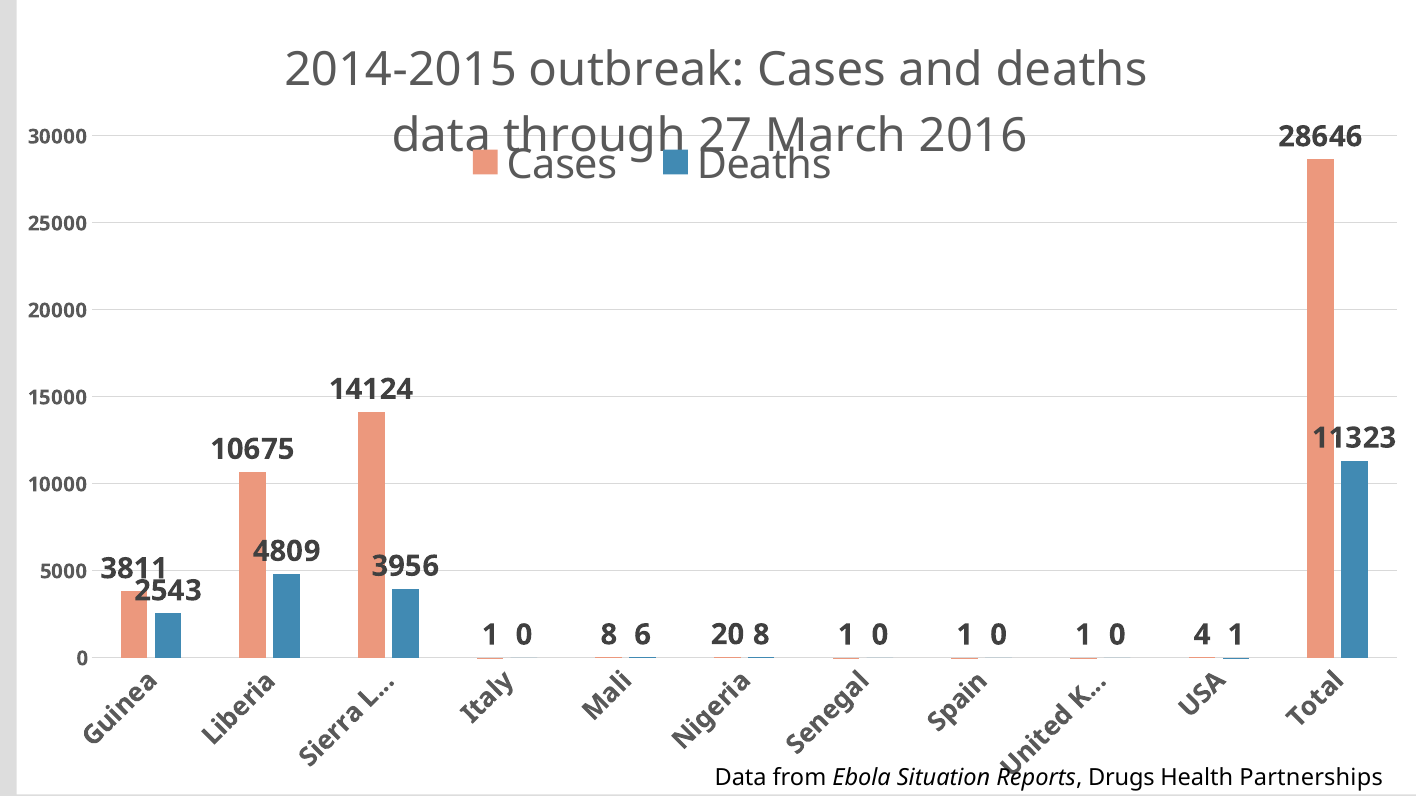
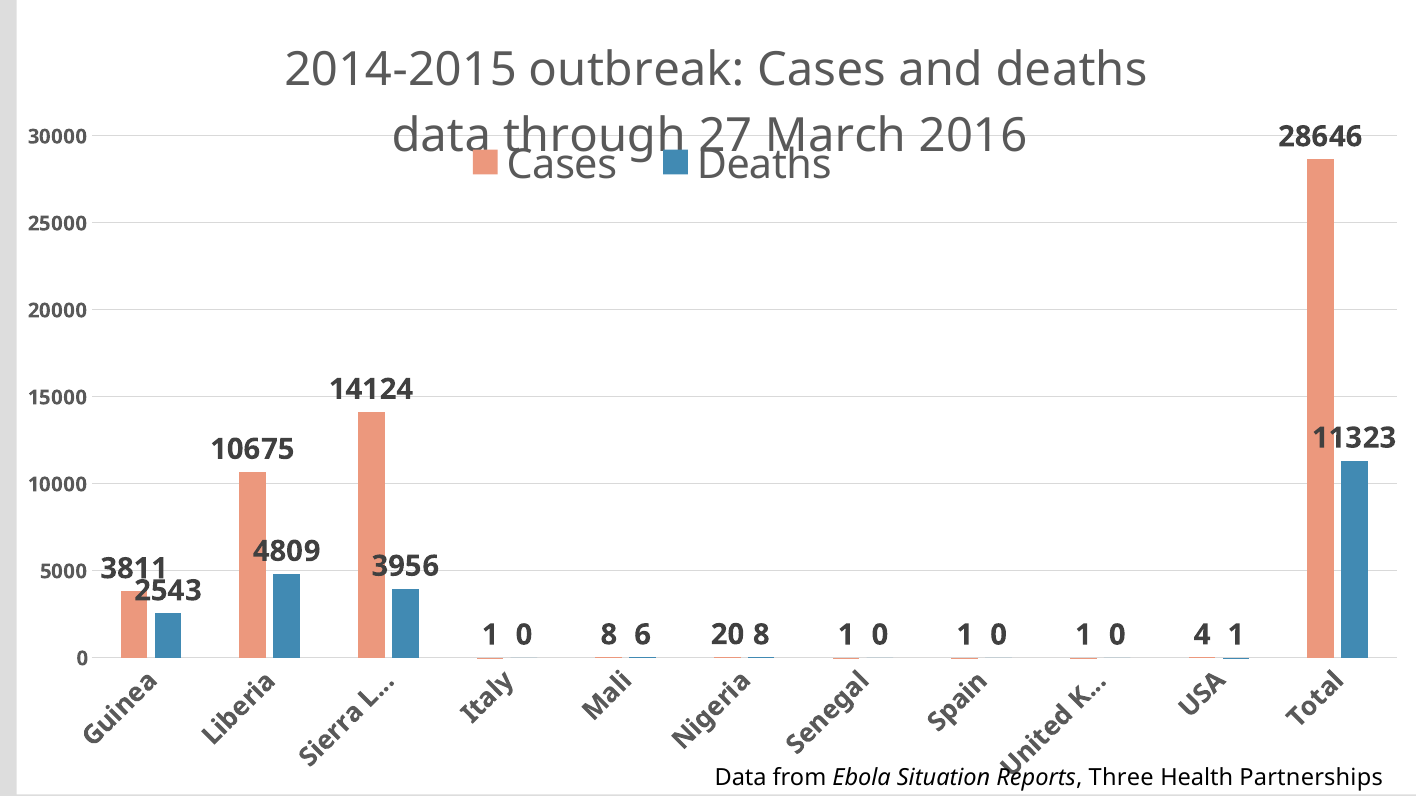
Drugs: Drugs -> Three
